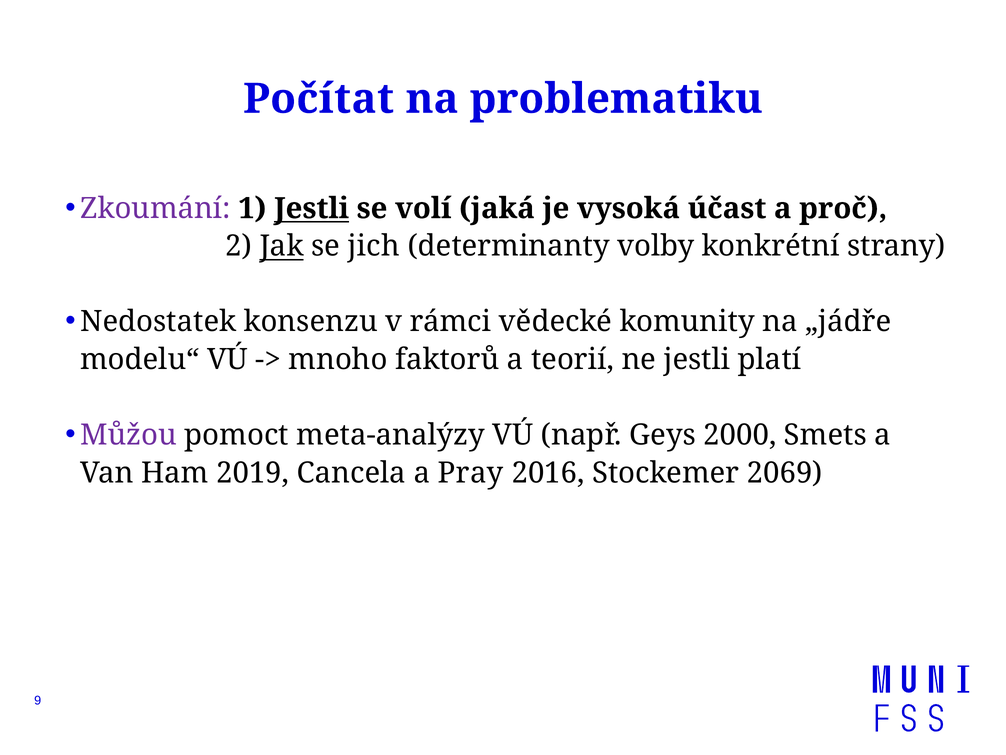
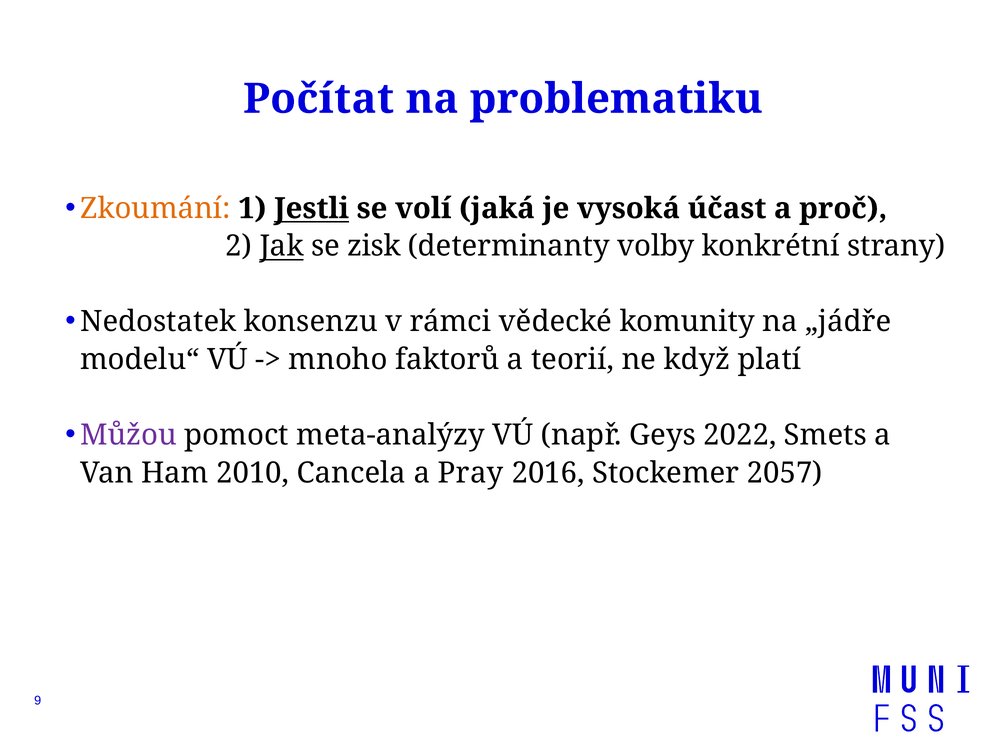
Zkoumání colour: purple -> orange
jich: jich -> zisk
ne jestli: jestli -> když
2000: 2000 -> 2022
2019: 2019 -> 2010
2069: 2069 -> 2057
